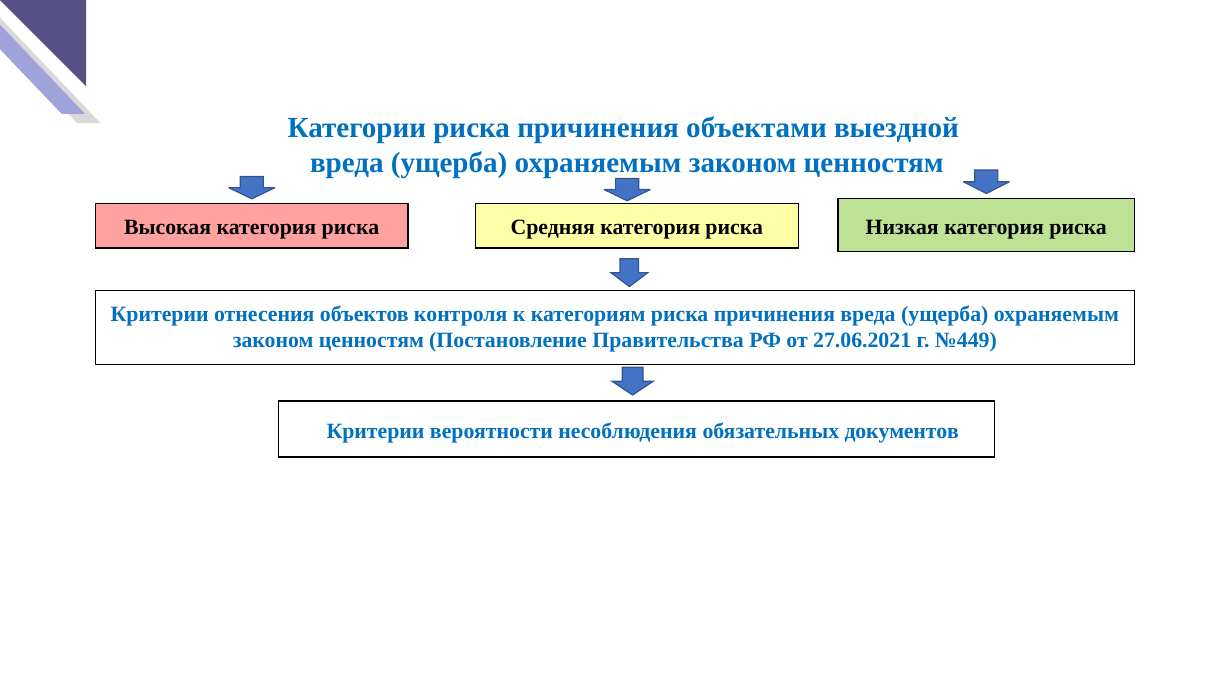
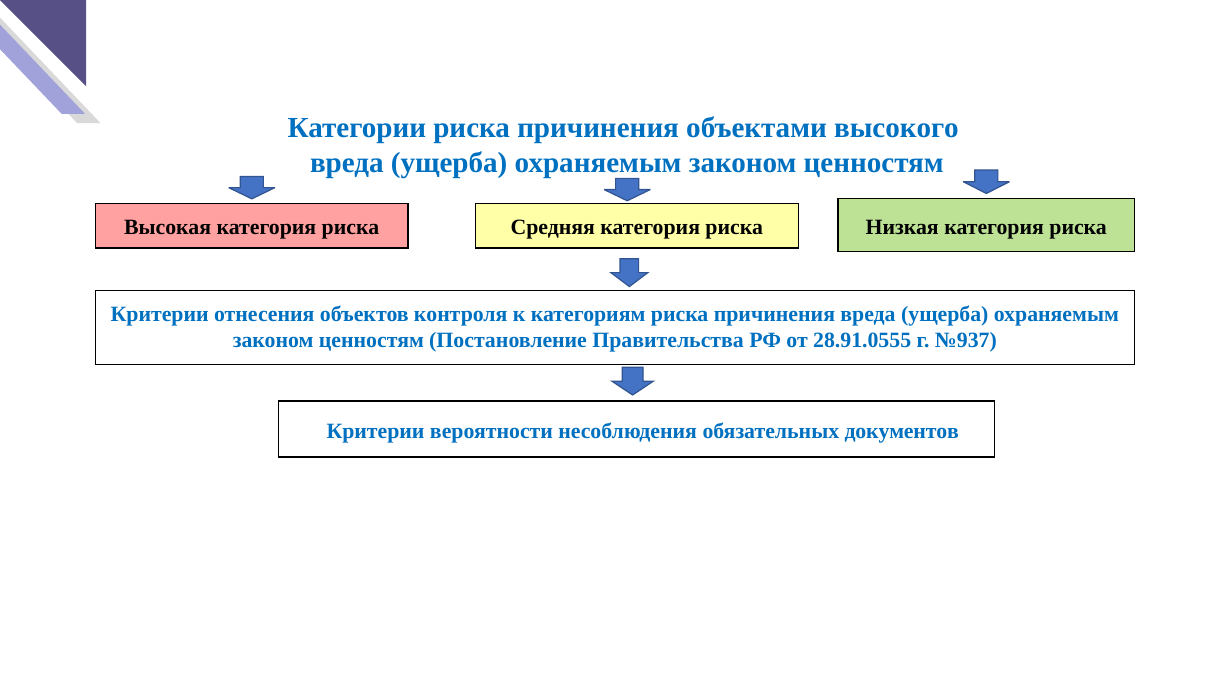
выездной: выездной -> высокого
27.06.2021: 27.06.2021 -> 28.91.0555
№449: №449 -> №937
